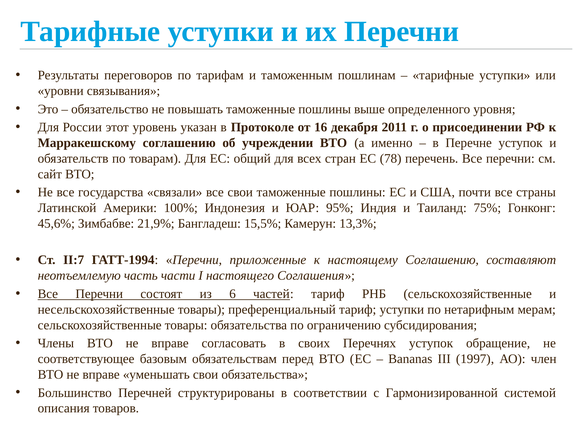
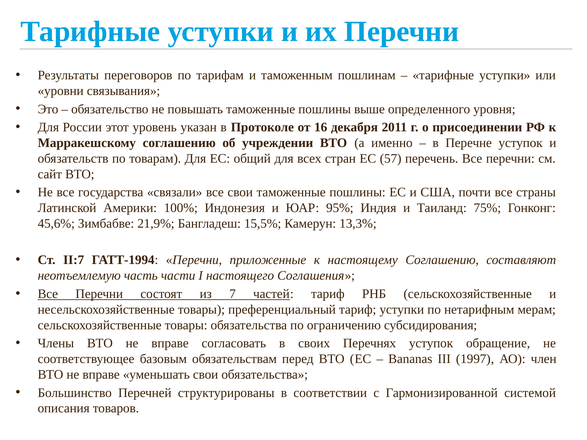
78: 78 -> 57
6: 6 -> 7
